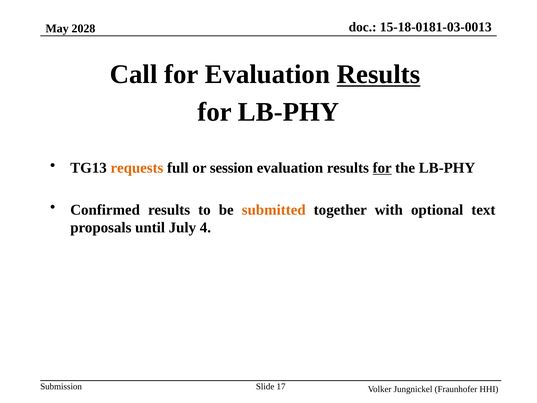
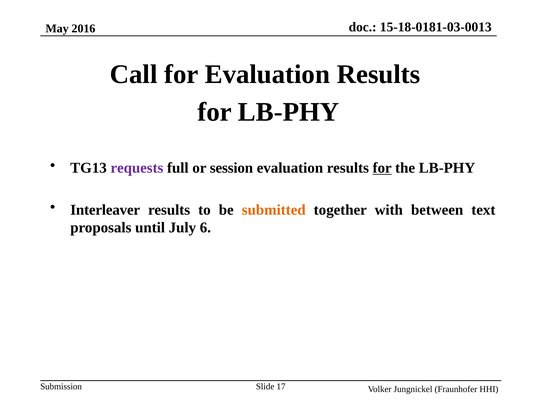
2028: 2028 -> 2016
Results at (378, 74) underline: present -> none
requests colour: orange -> purple
Confirmed: Confirmed -> Interleaver
optional: optional -> between
4: 4 -> 6
